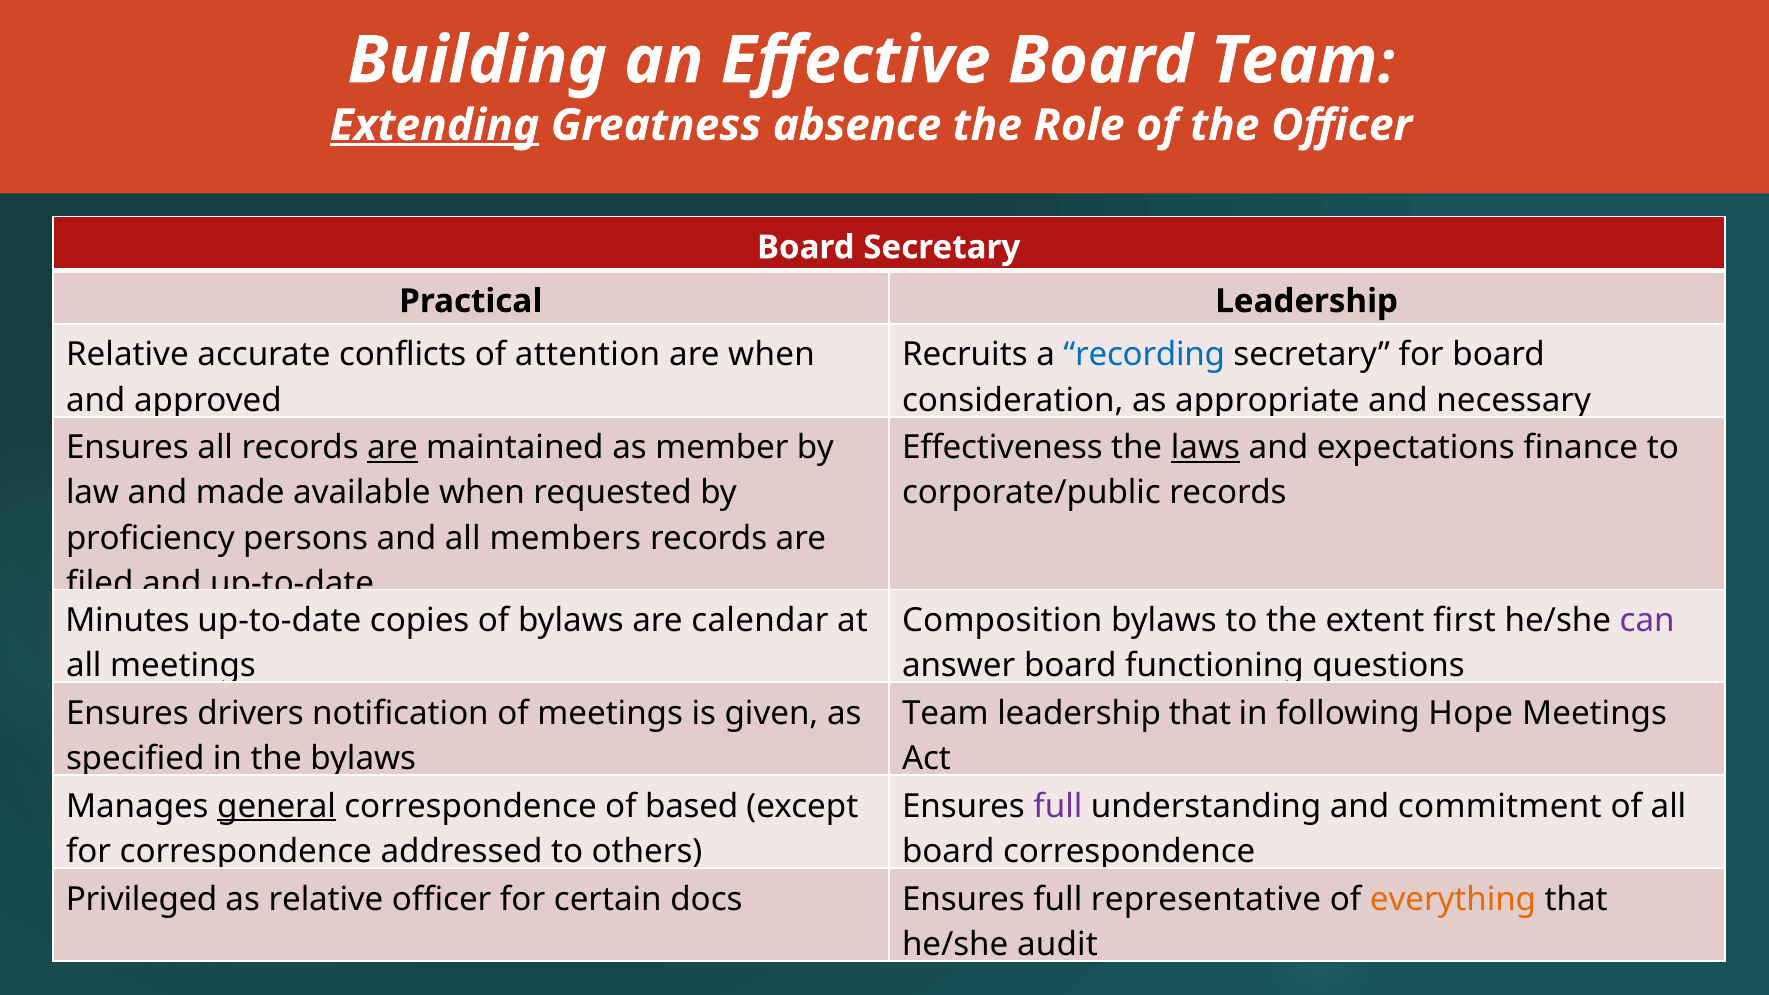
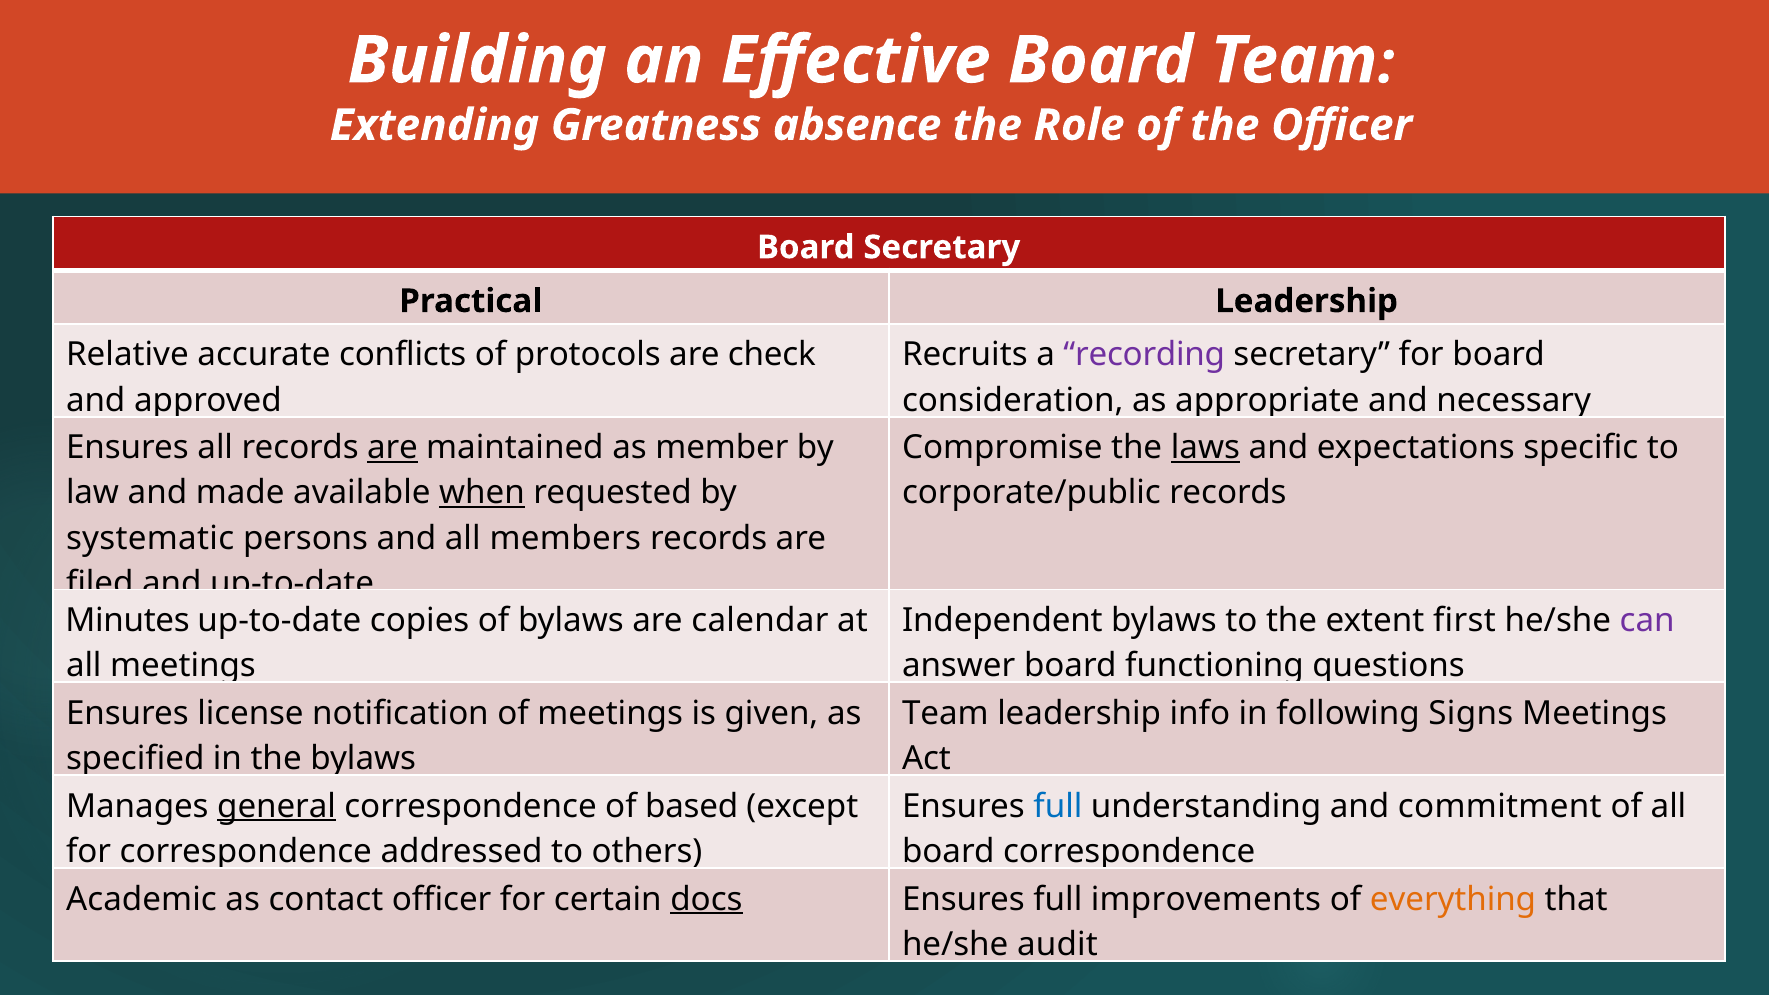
Extending underline: present -> none
attention: attention -> protocols
are when: when -> check
recording colour: blue -> purple
Effectiveness: Effectiveness -> Compromise
finance: finance -> specific
when at (482, 493) underline: none -> present
proficiency: proficiency -> systematic
Composition: Composition -> Independent
drivers: drivers -> license
leadership that: that -> info
Hope: Hope -> Signs
full at (1058, 806) colour: purple -> blue
Privileged: Privileged -> Academic
as relative: relative -> contact
docs underline: none -> present
representative: representative -> improvements
